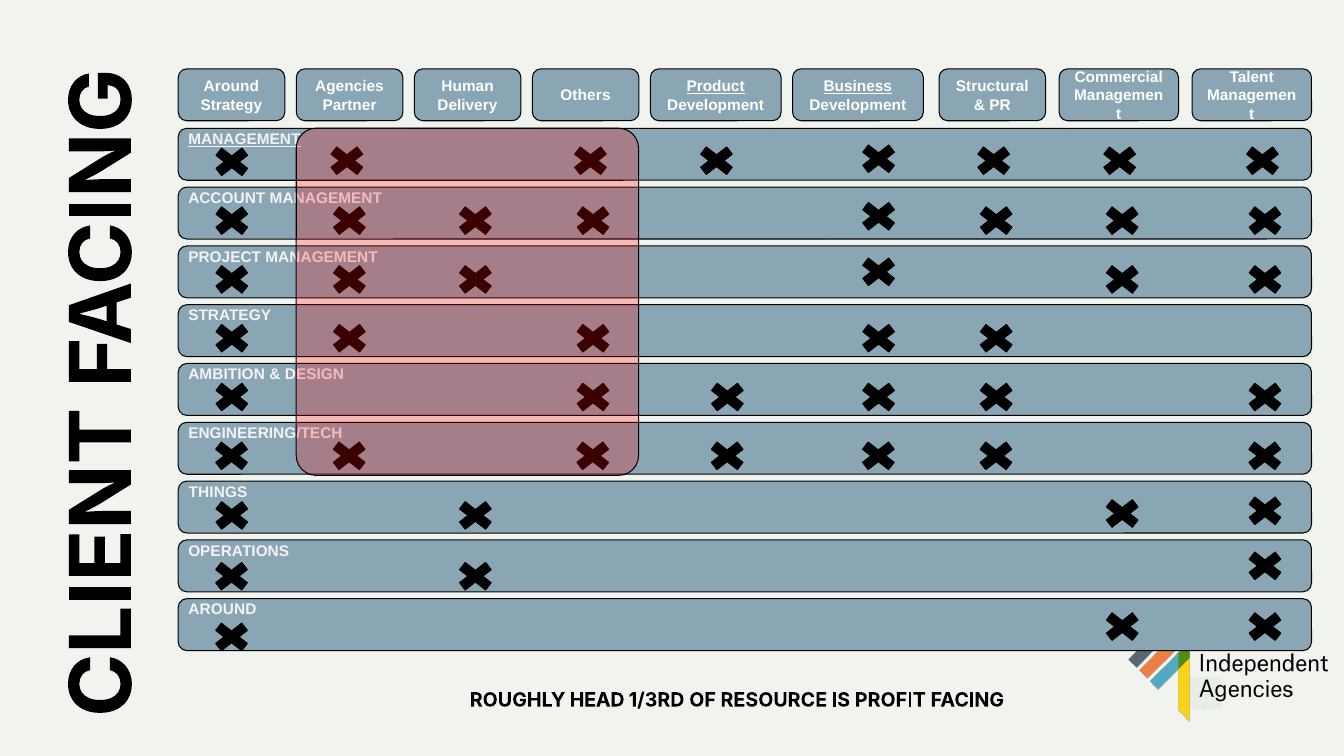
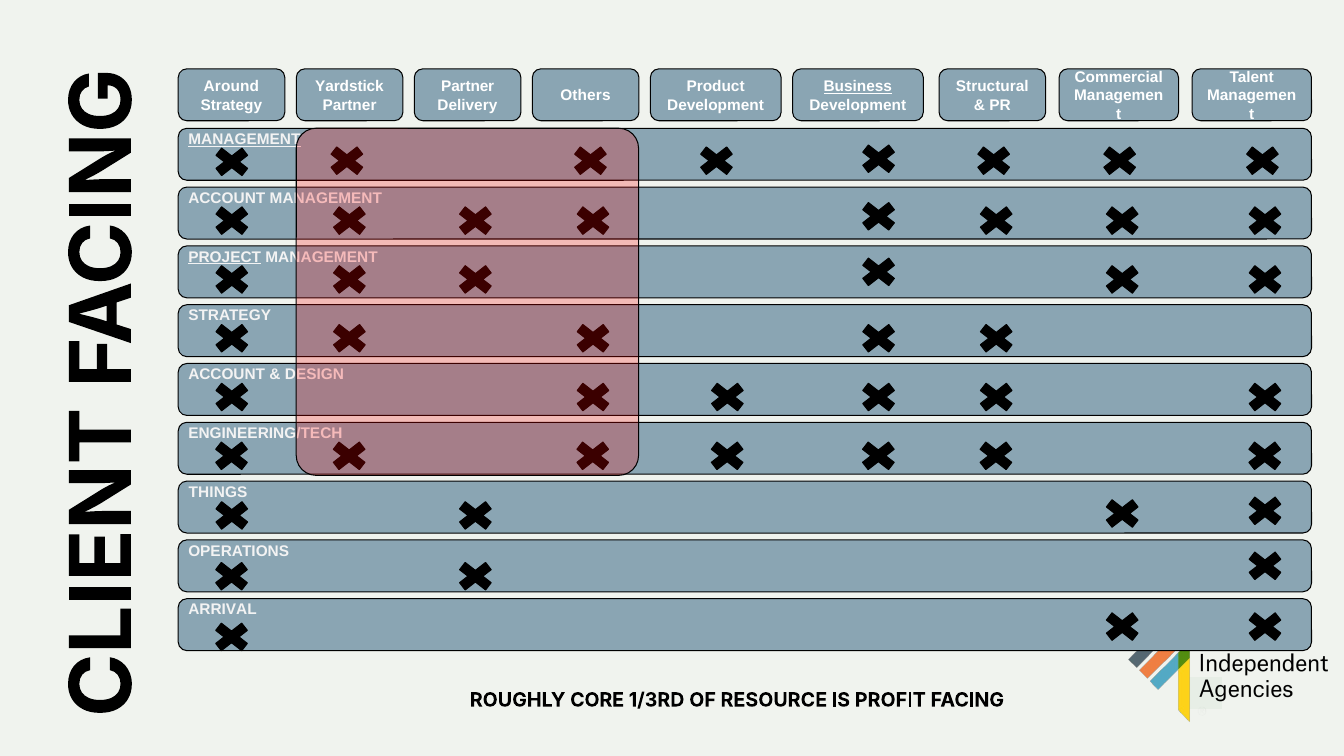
Agencies: Agencies -> Yardstick
Human at (468, 87): Human -> Partner
Product underline: present -> none
PROJECT underline: none -> present
AMBITION at (227, 375): AMBITION -> ACCOUNT
AROUND at (222, 610): AROUND -> ARRIVAL
HEAD: HEAD -> CORE
